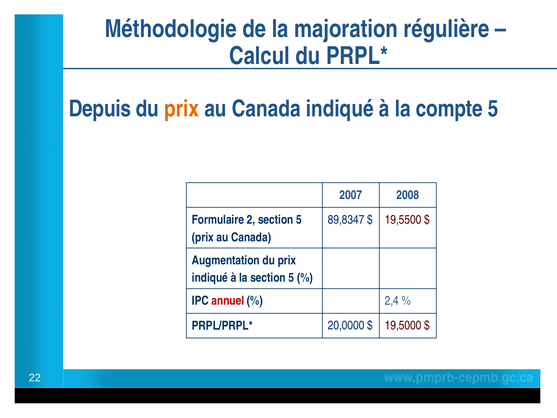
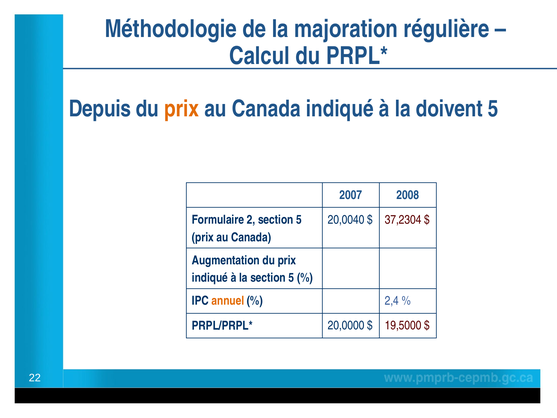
compte: compte -> doivent
89,8347: 89,8347 -> 20,0040
19,5500: 19,5500 -> 37,2304
annuel colour: red -> orange
